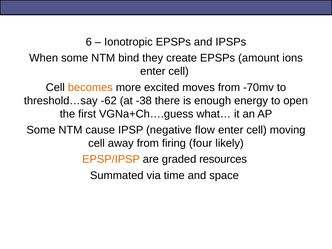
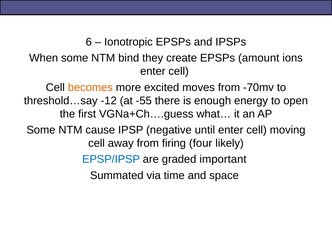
-62: -62 -> -12
-38: -38 -> -55
flow: flow -> until
EPSP/IPSP colour: orange -> blue
resources: resources -> important
